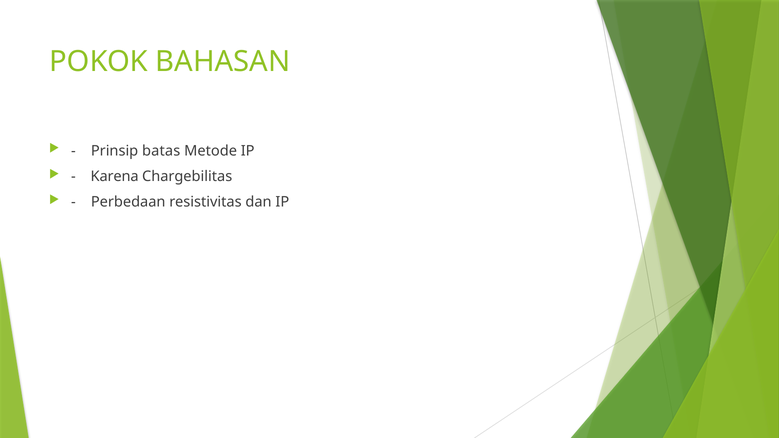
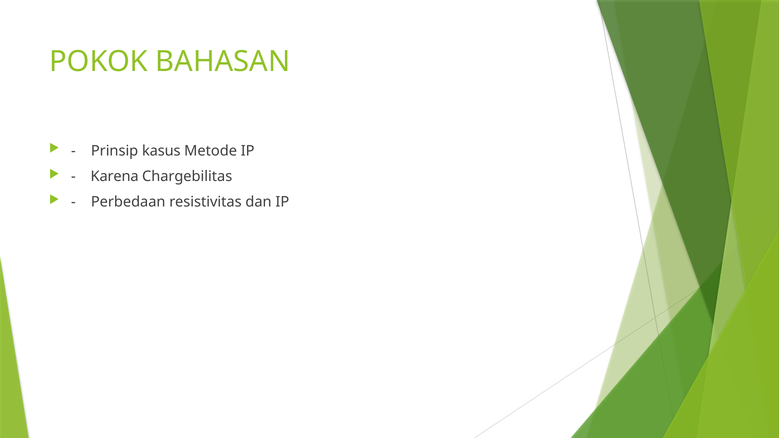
batas: batas -> kasus
